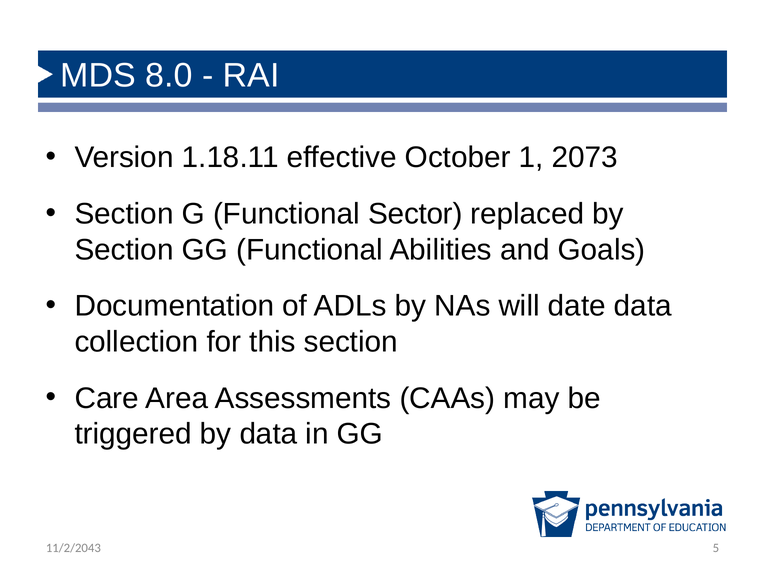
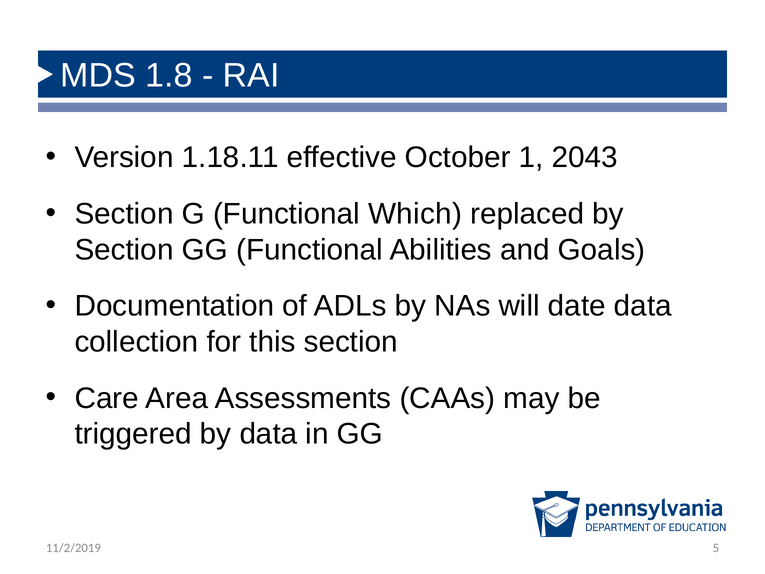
8.0: 8.0 -> 1.8
2073: 2073 -> 2043
Sector: Sector -> Which
11/2/2043: 11/2/2043 -> 11/2/2019
